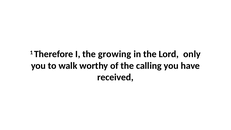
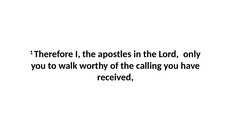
growing: growing -> apostles
